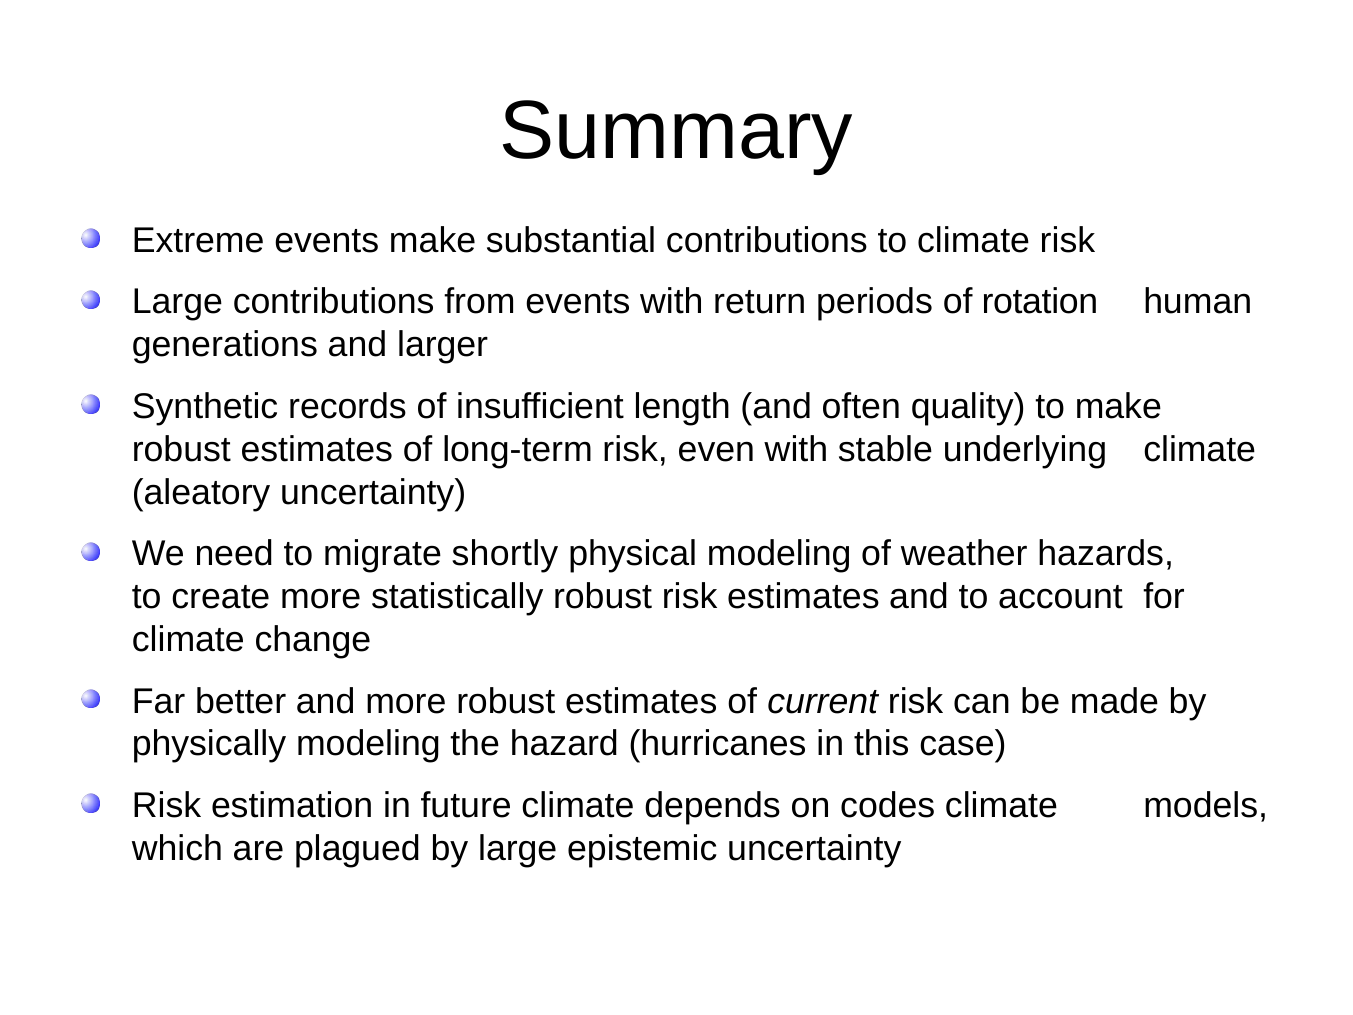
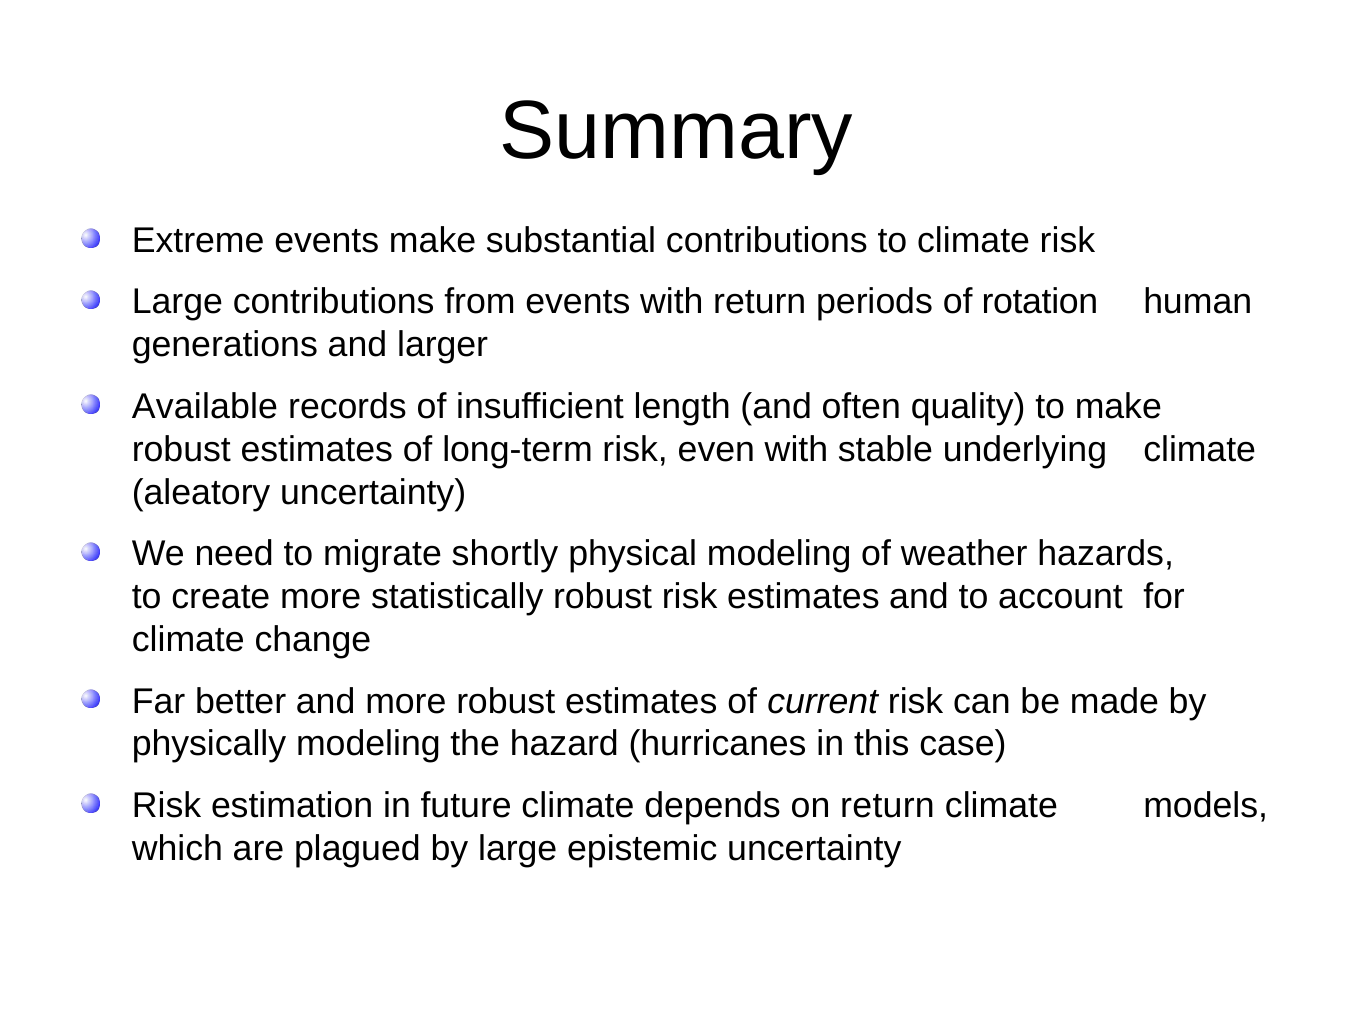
Synthetic: Synthetic -> Available
on codes: codes -> return
